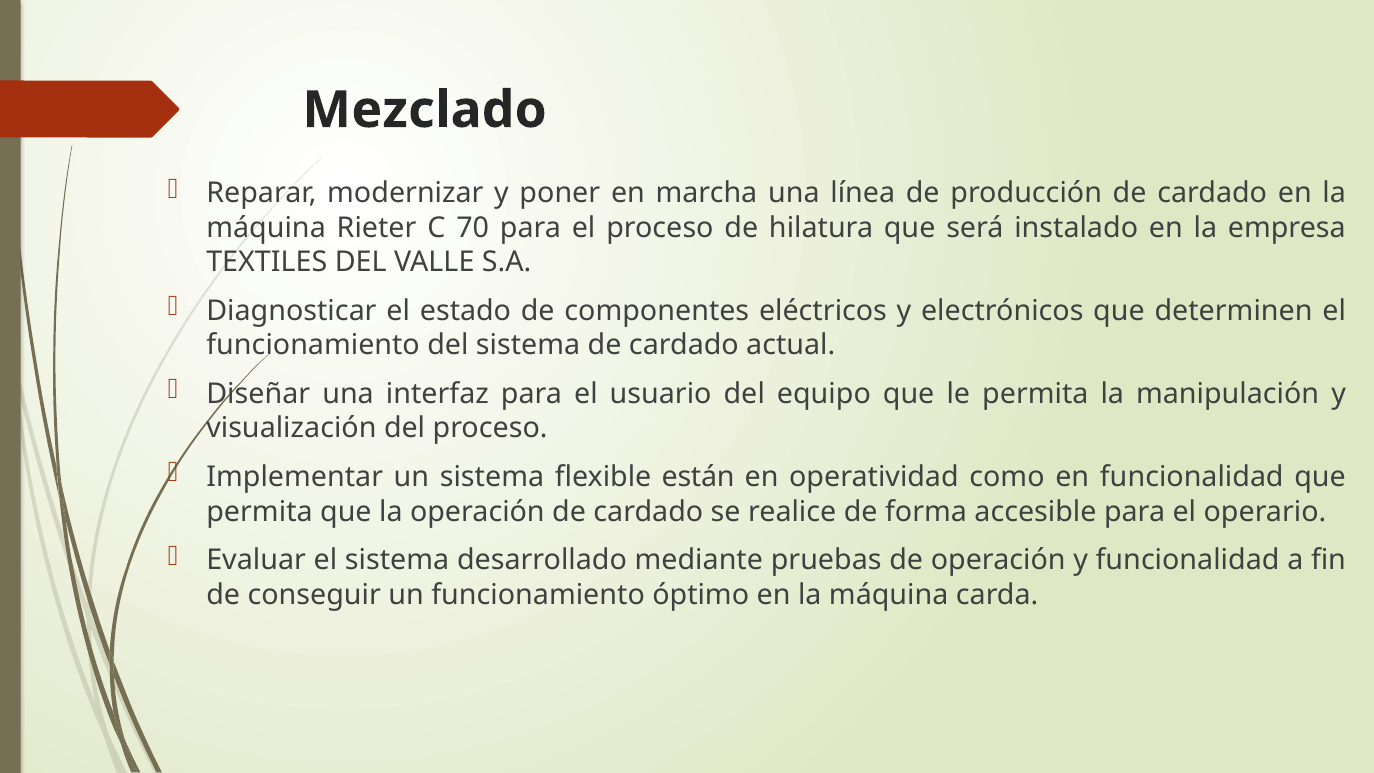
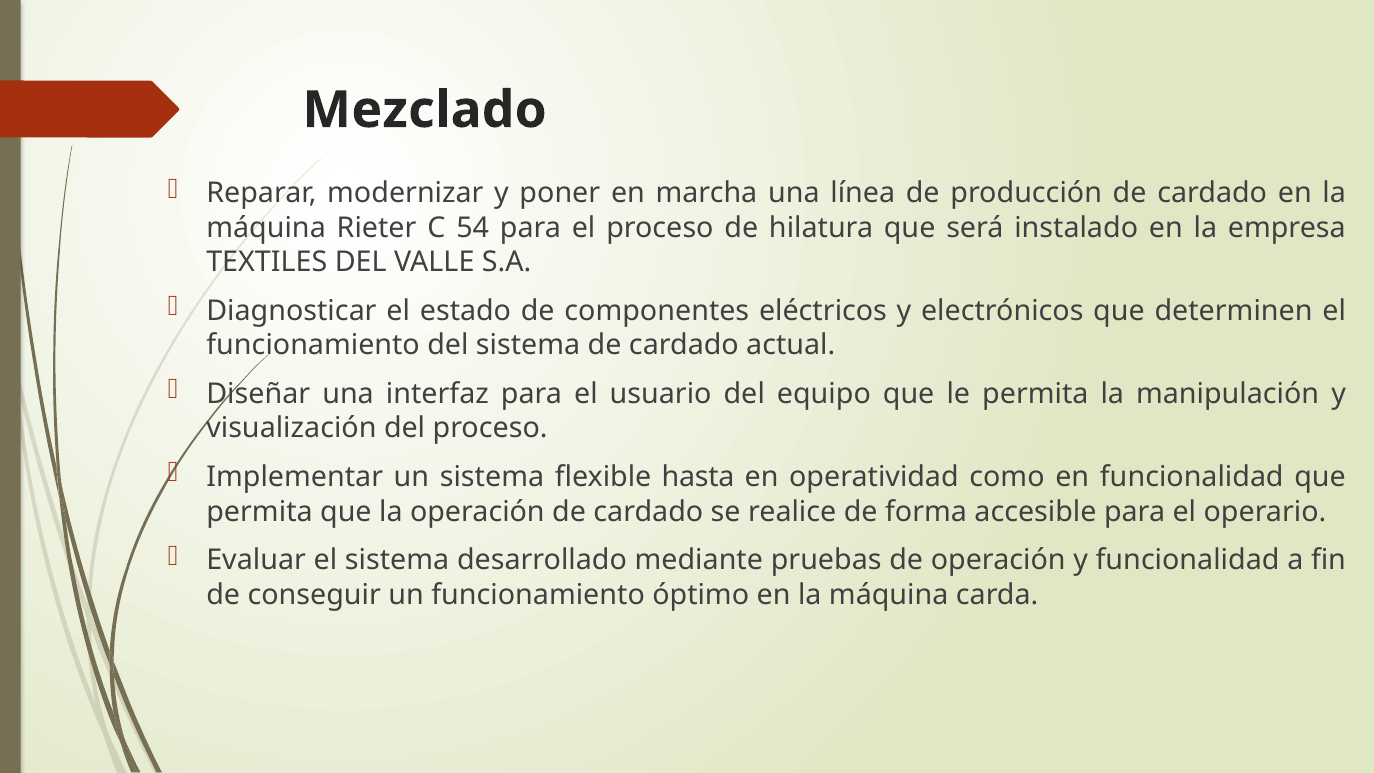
70: 70 -> 54
están: están -> hasta
